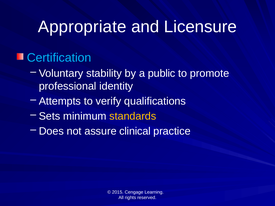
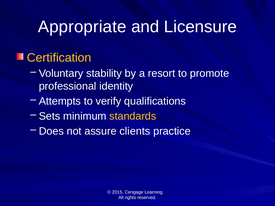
Certification colour: light blue -> yellow
public: public -> resort
clinical: clinical -> clients
